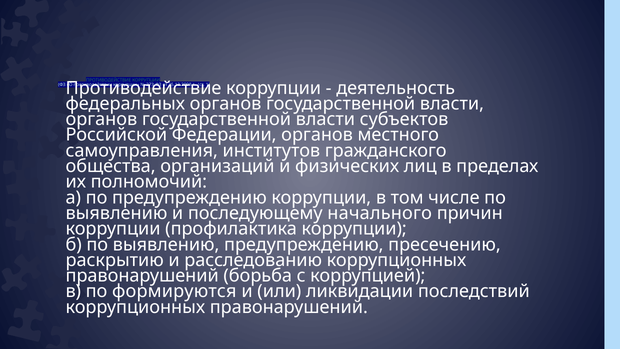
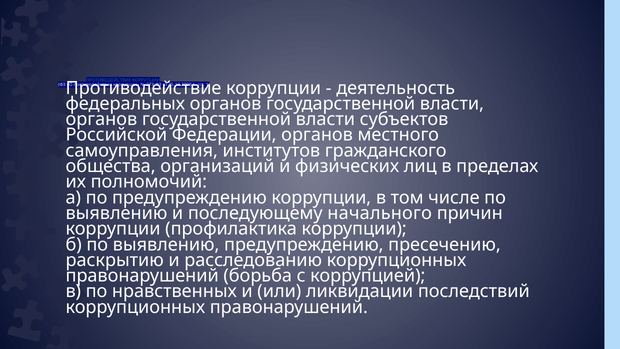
формируются: формируются -> нравственных
